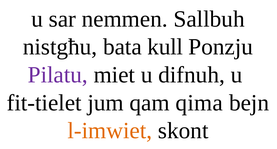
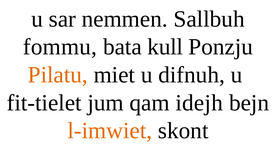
nistgħu: nistgħu -> fommu
Pilatu colour: purple -> orange
qima: qima -> idejh
